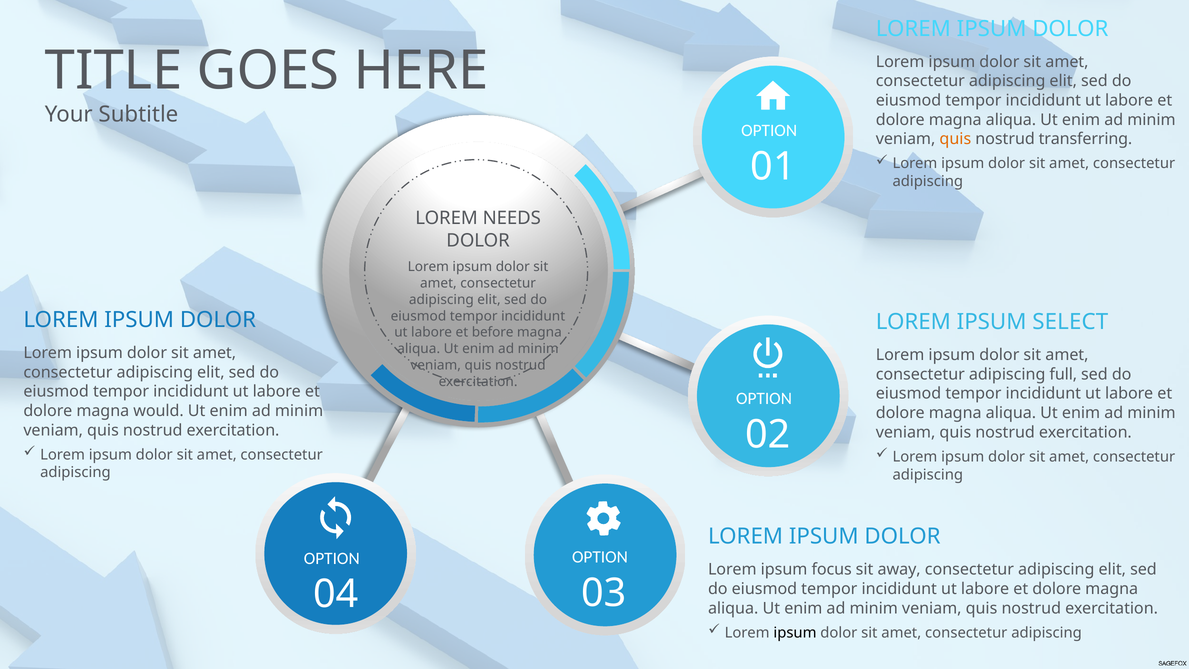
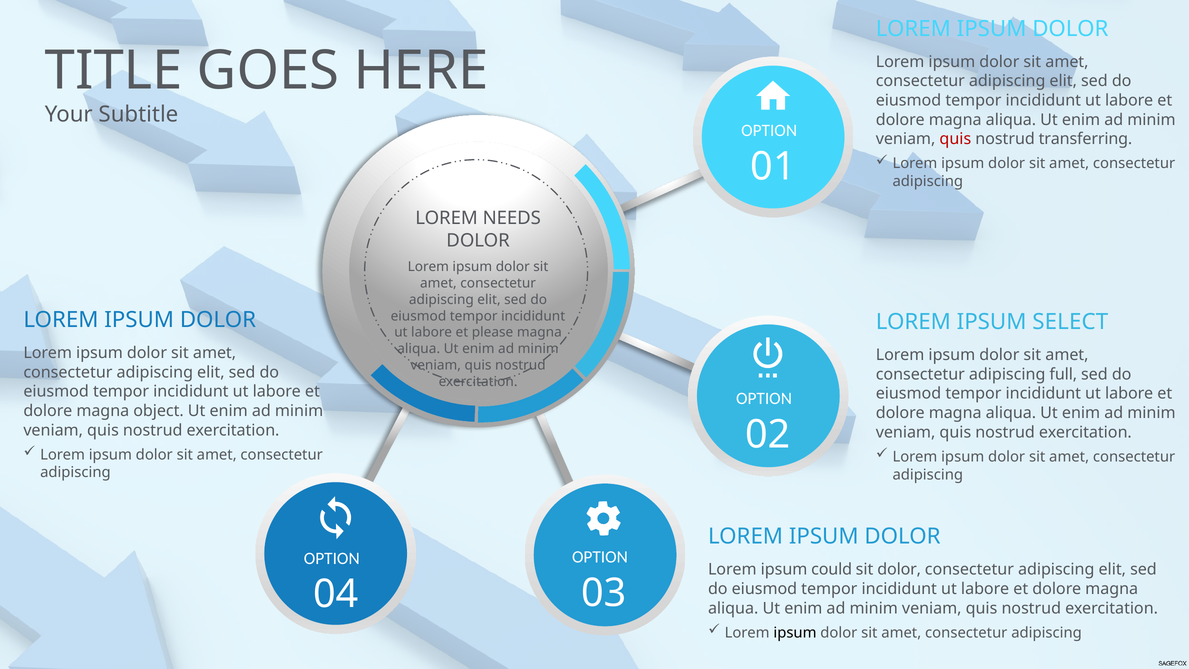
quis at (955, 139) colour: orange -> red
before: before -> please
would: would -> object
focus: focus -> could
sit away: away -> dolor
